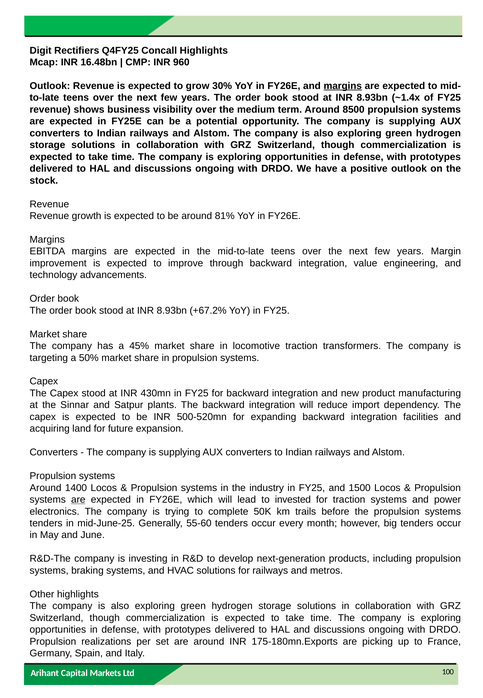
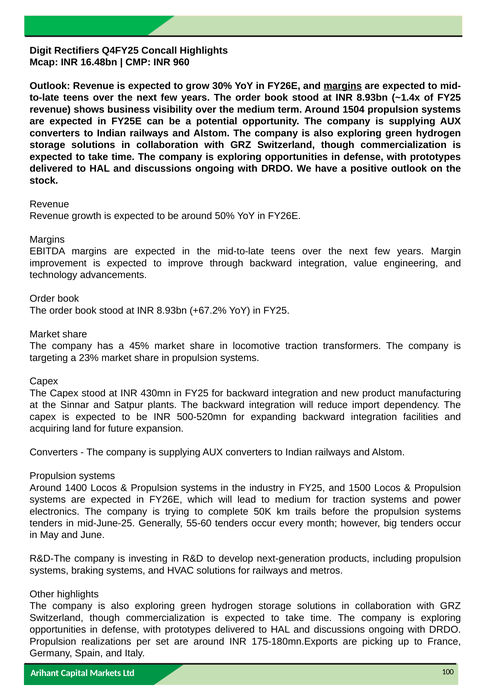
8500: 8500 -> 1504
81%: 81% -> 50%
50%: 50% -> 23%
are at (78, 499) underline: present -> none
to invested: invested -> medium
